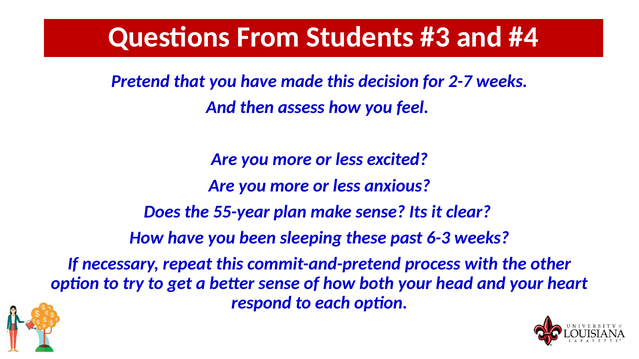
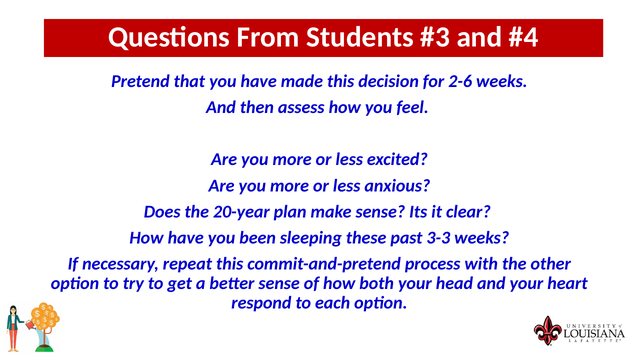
2-7: 2-7 -> 2-6
55-year: 55-year -> 20-year
6-3: 6-3 -> 3-3
